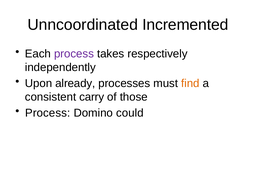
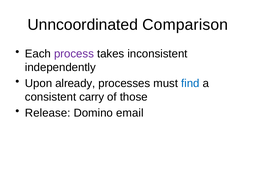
Incremented: Incremented -> Comparison
respectively: respectively -> inconsistent
find colour: orange -> blue
Process at (48, 113): Process -> Release
could: could -> email
